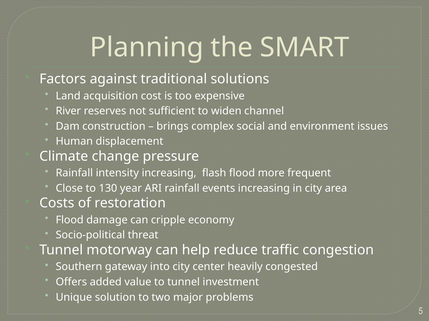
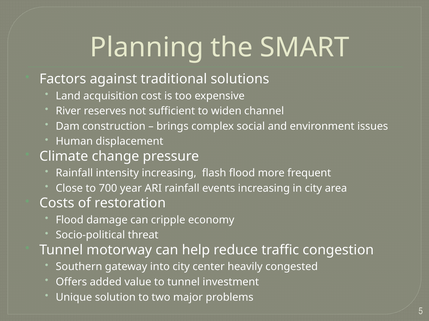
130: 130 -> 700
